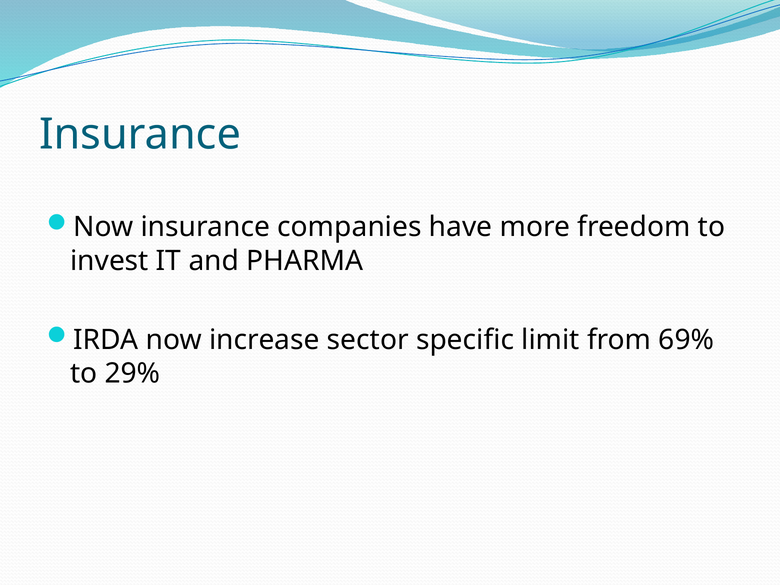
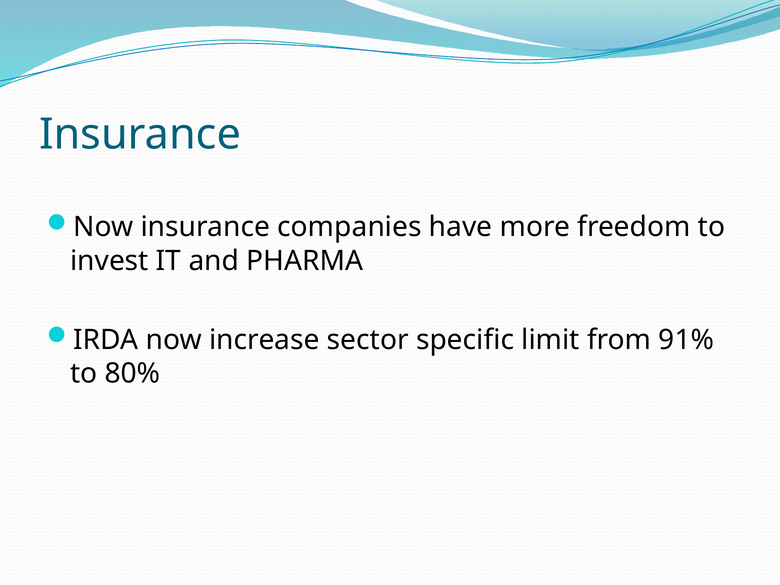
69%: 69% -> 91%
29%: 29% -> 80%
